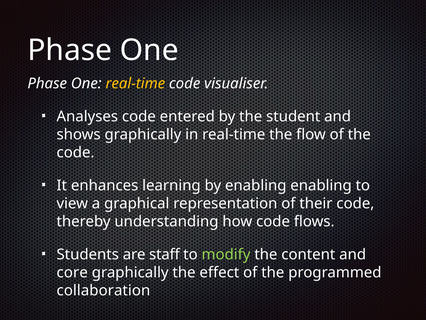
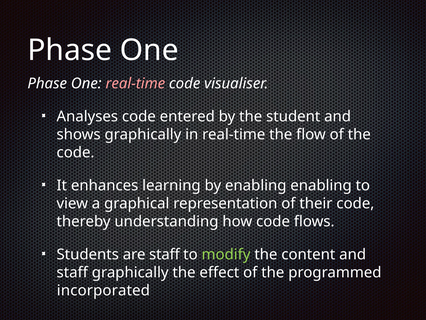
real-time at (135, 83) colour: yellow -> pink
core at (72, 272): core -> staff
collaboration: collaboration -> incorporated
